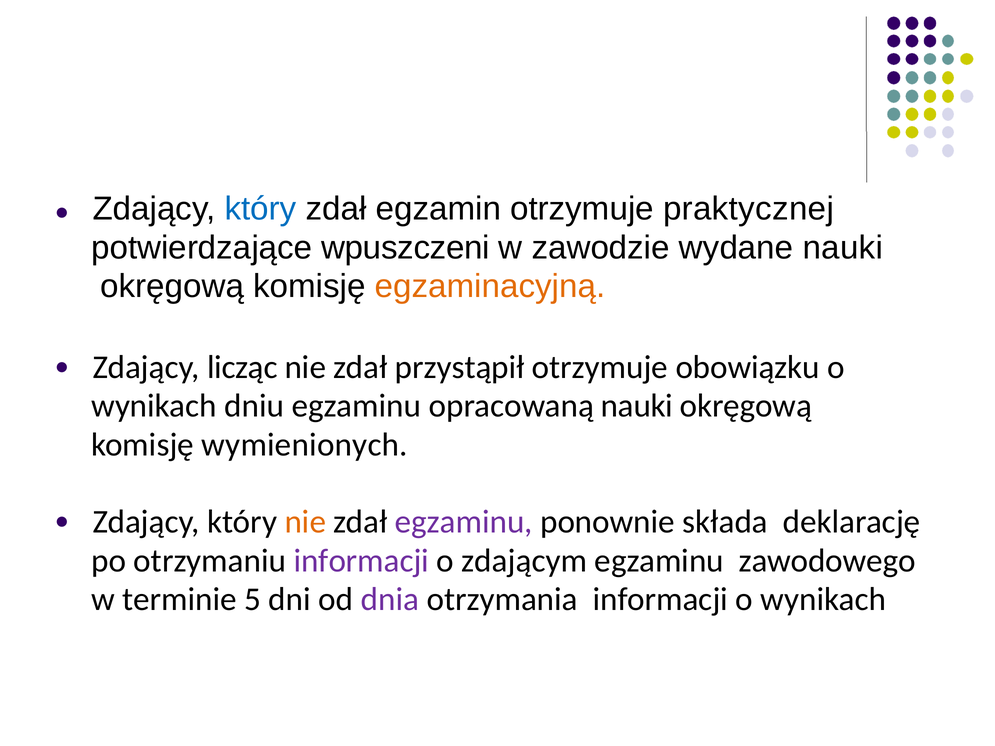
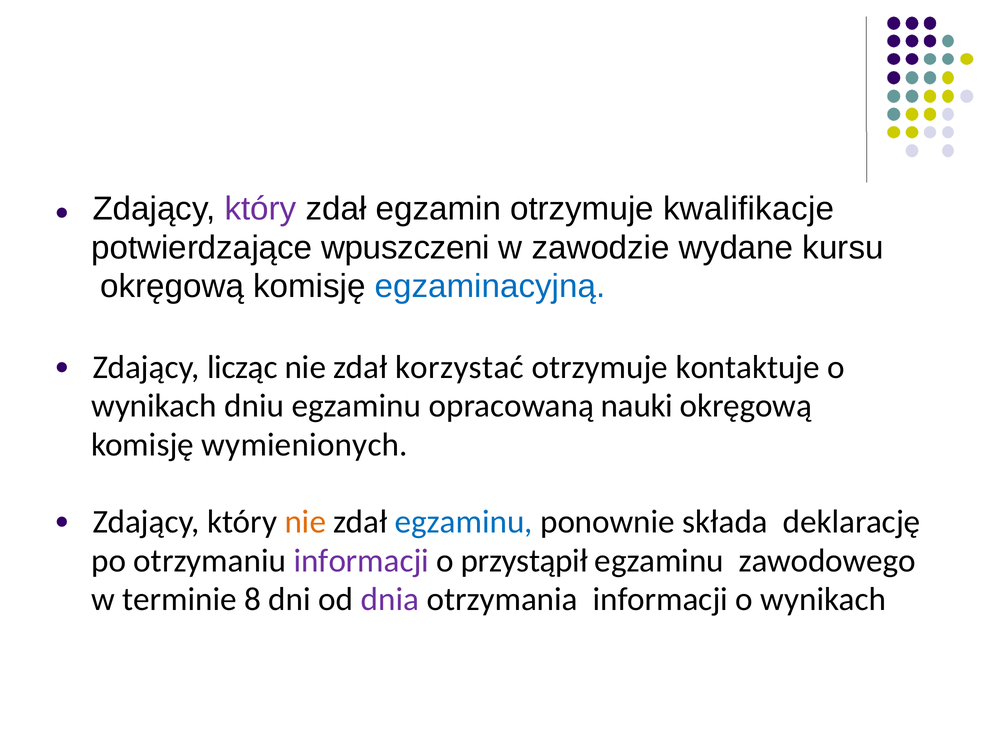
który at (260, 209) colour: blue -> purple
praktycznej: praktycznej -> kwalifikacje
wydane nauki: nauki -> kursu
egzaminacyjną colour: orange -> blue
przystąpił: przystąpił -> korzystać
obowiązku: obowiązku -> kontaktuje
egzaminu at (464, 522) colour: purple -> blue
zdającym: zdającym -> przystąpił
5: 5 -> 8
